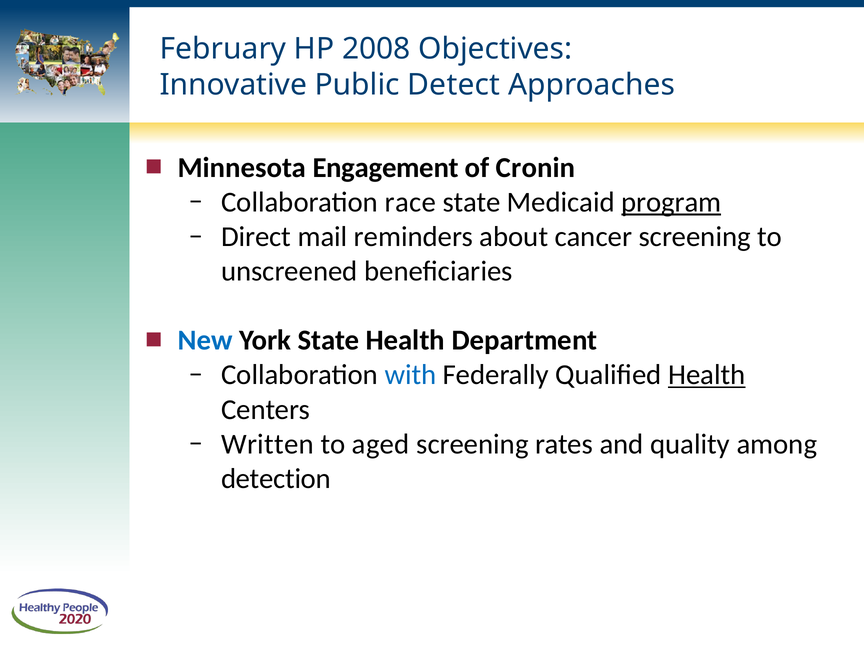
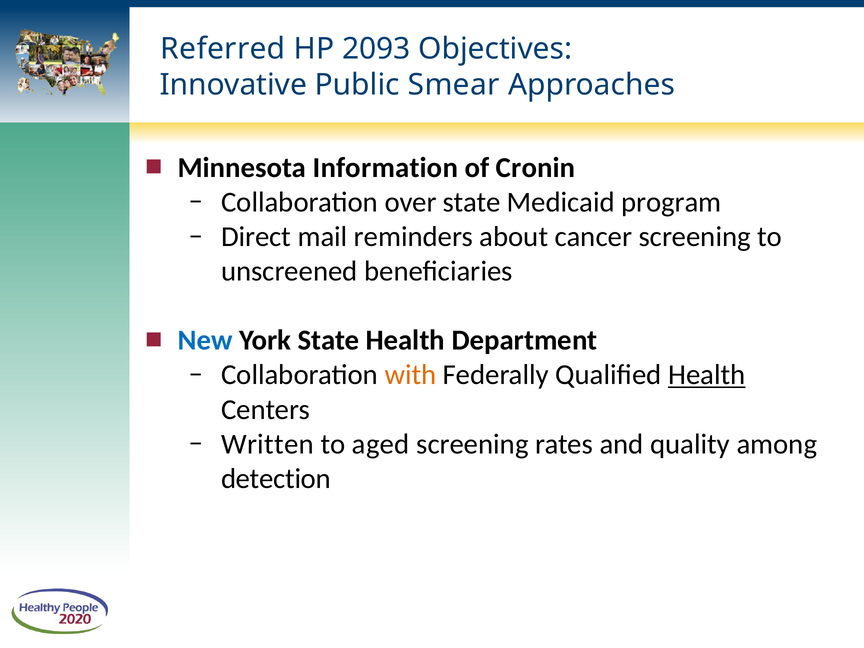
February: February -> Referred
2008: 2008 -> 2093
Detect: Detect -> Smear
Engagement: Engagement -> Information
race: race -> over
program underline: present -> none
with colour: blue -> orange
